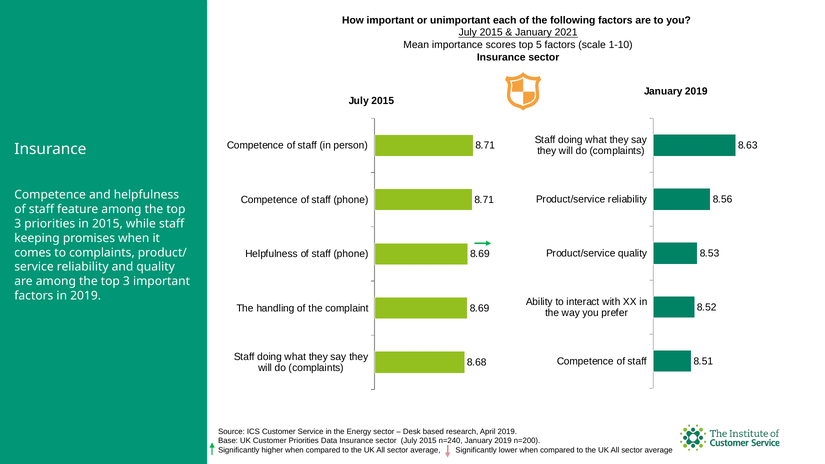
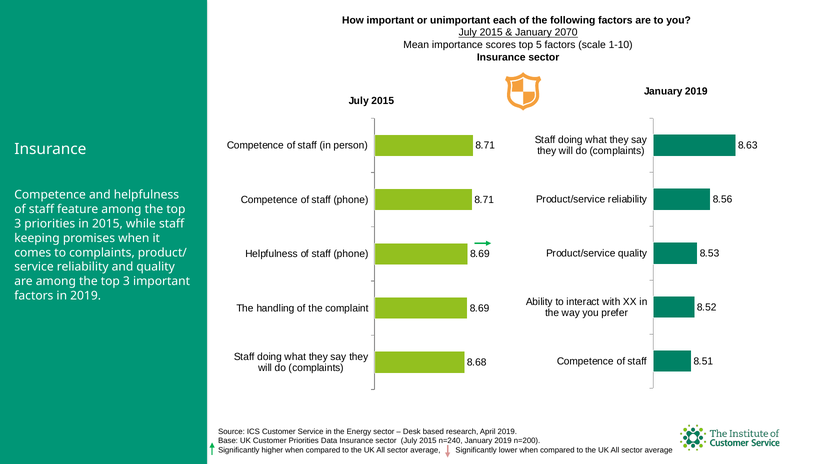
2021: 2021 -> 2070
